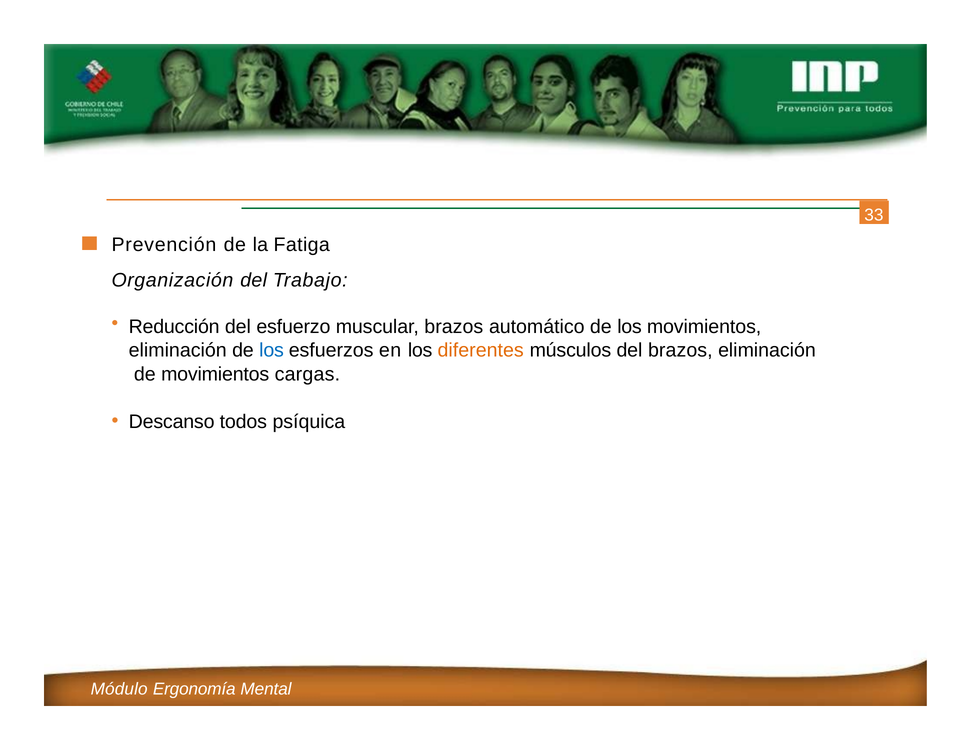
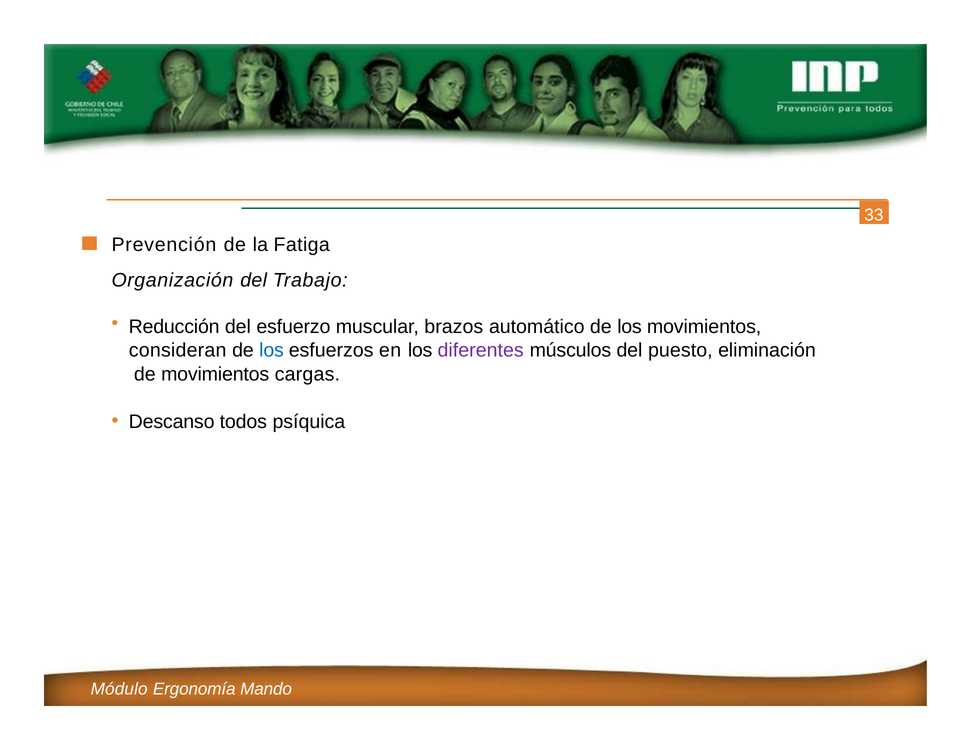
eliminación at (178, 351): eliminación -> consideran
diferentes colour: orange -> purple
del brazos: brazos -> puesto
Mental: Mental -> Mando
